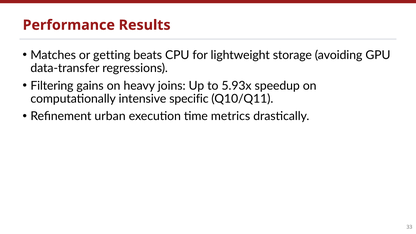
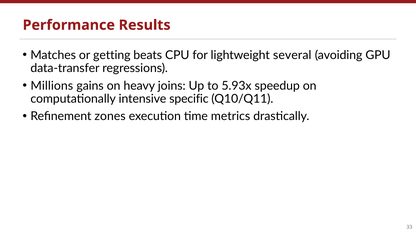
storage: storage -> several
Filtering: Filtering -> Millions
urban: urban -> zones
